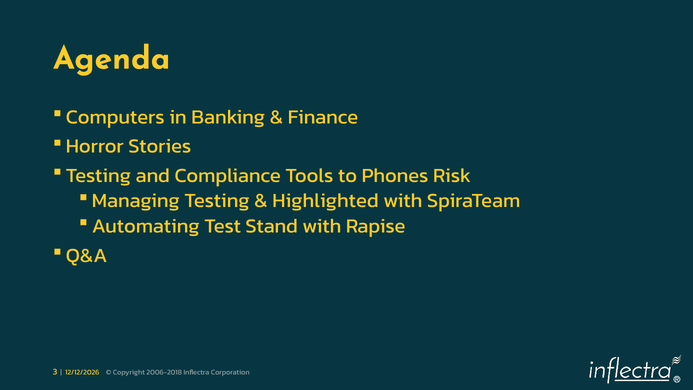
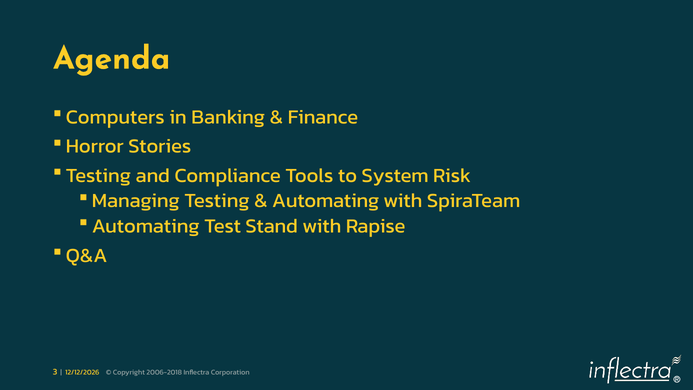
Phones: Phones -> System
Highlighted at (326, 201): Highlighted -> Automating
